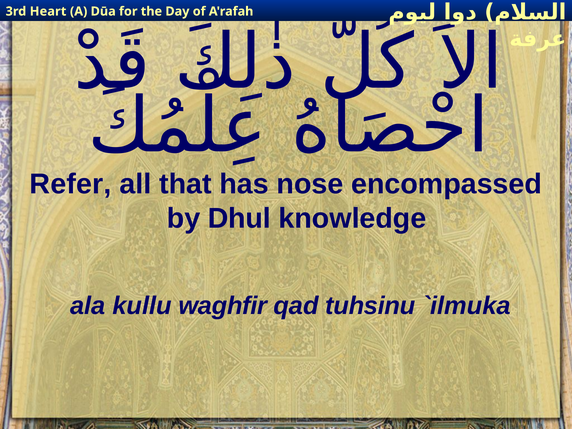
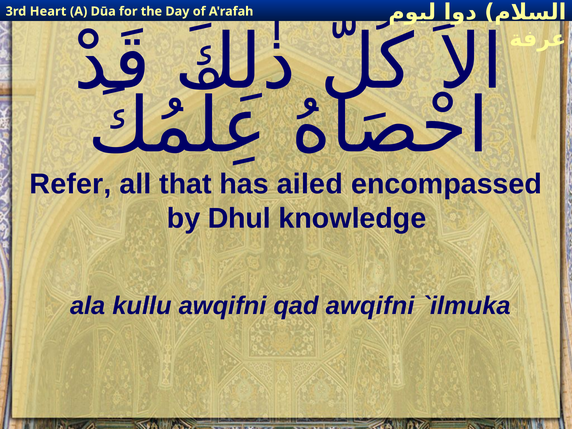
nose: nose -> ailed
kullu waghfir: waghfir -> awqifni
qad tuhsinu: tuhsinu -> awqifni
